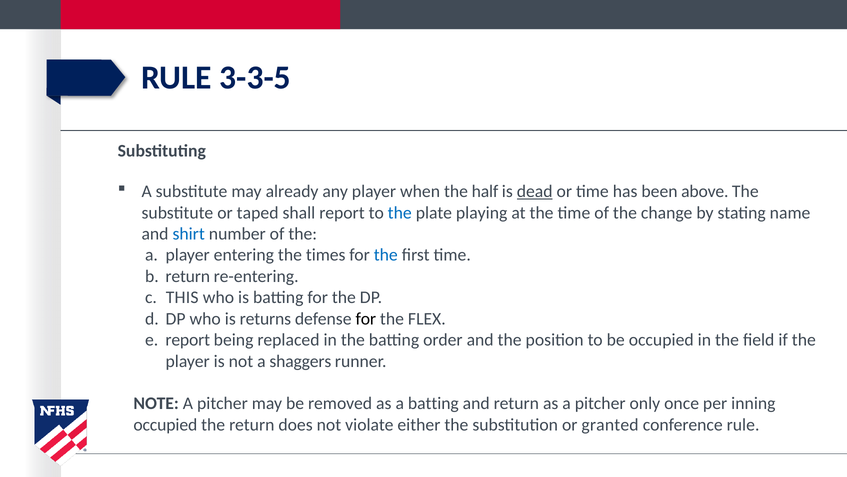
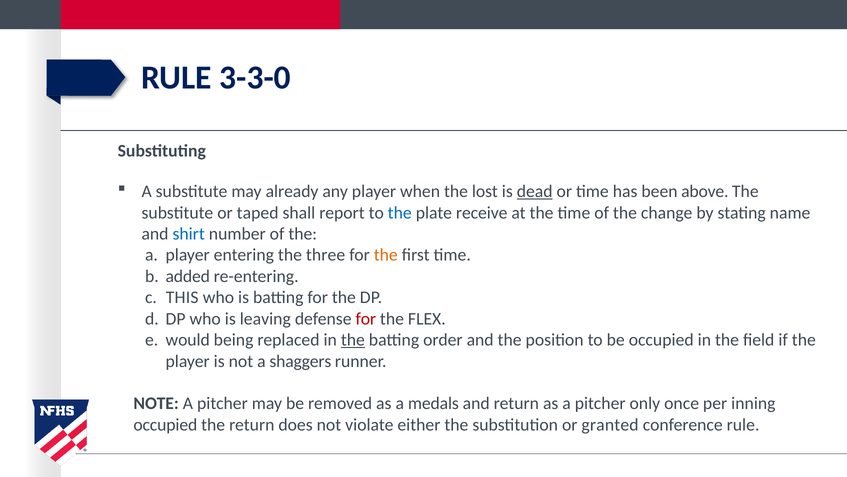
3-3-5: 3-3-5 -> 3-3-0
half: half -> lost
playing: playing -> receive
times: times -> three
the at (386, 255) colour: blue -> orange
b return: return -> added
returns: returns -> leaving
for at (366, 318) colour: black -> red
e report: report -> would
the at (353, 340) underline: none -> present
a batting: batting -> medals
